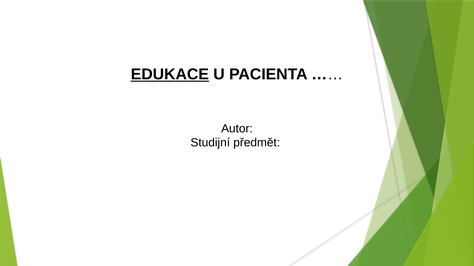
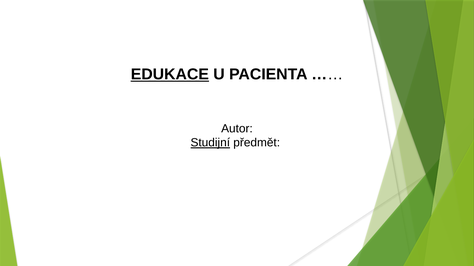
Studijní underline: none -> present
